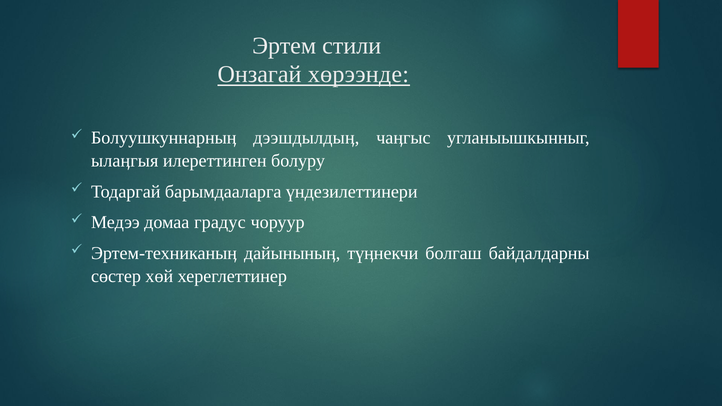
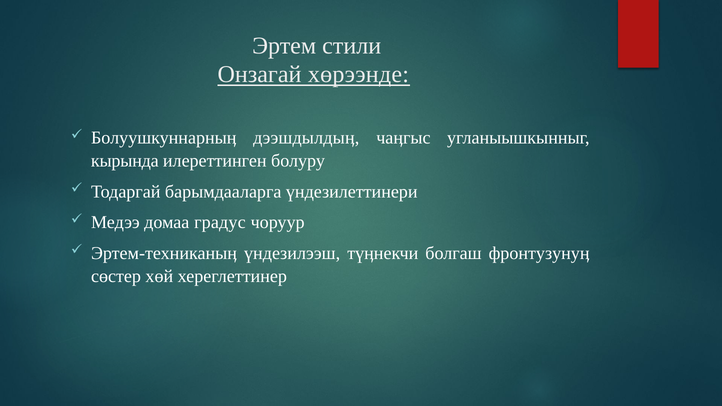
ылаӊгыя: ылаӊгыя -> кырында
дайыныныӊ: дайыныныӊ -> үндезилээш
байдалдарны: байдалдарны -> фронтузунуӊ
